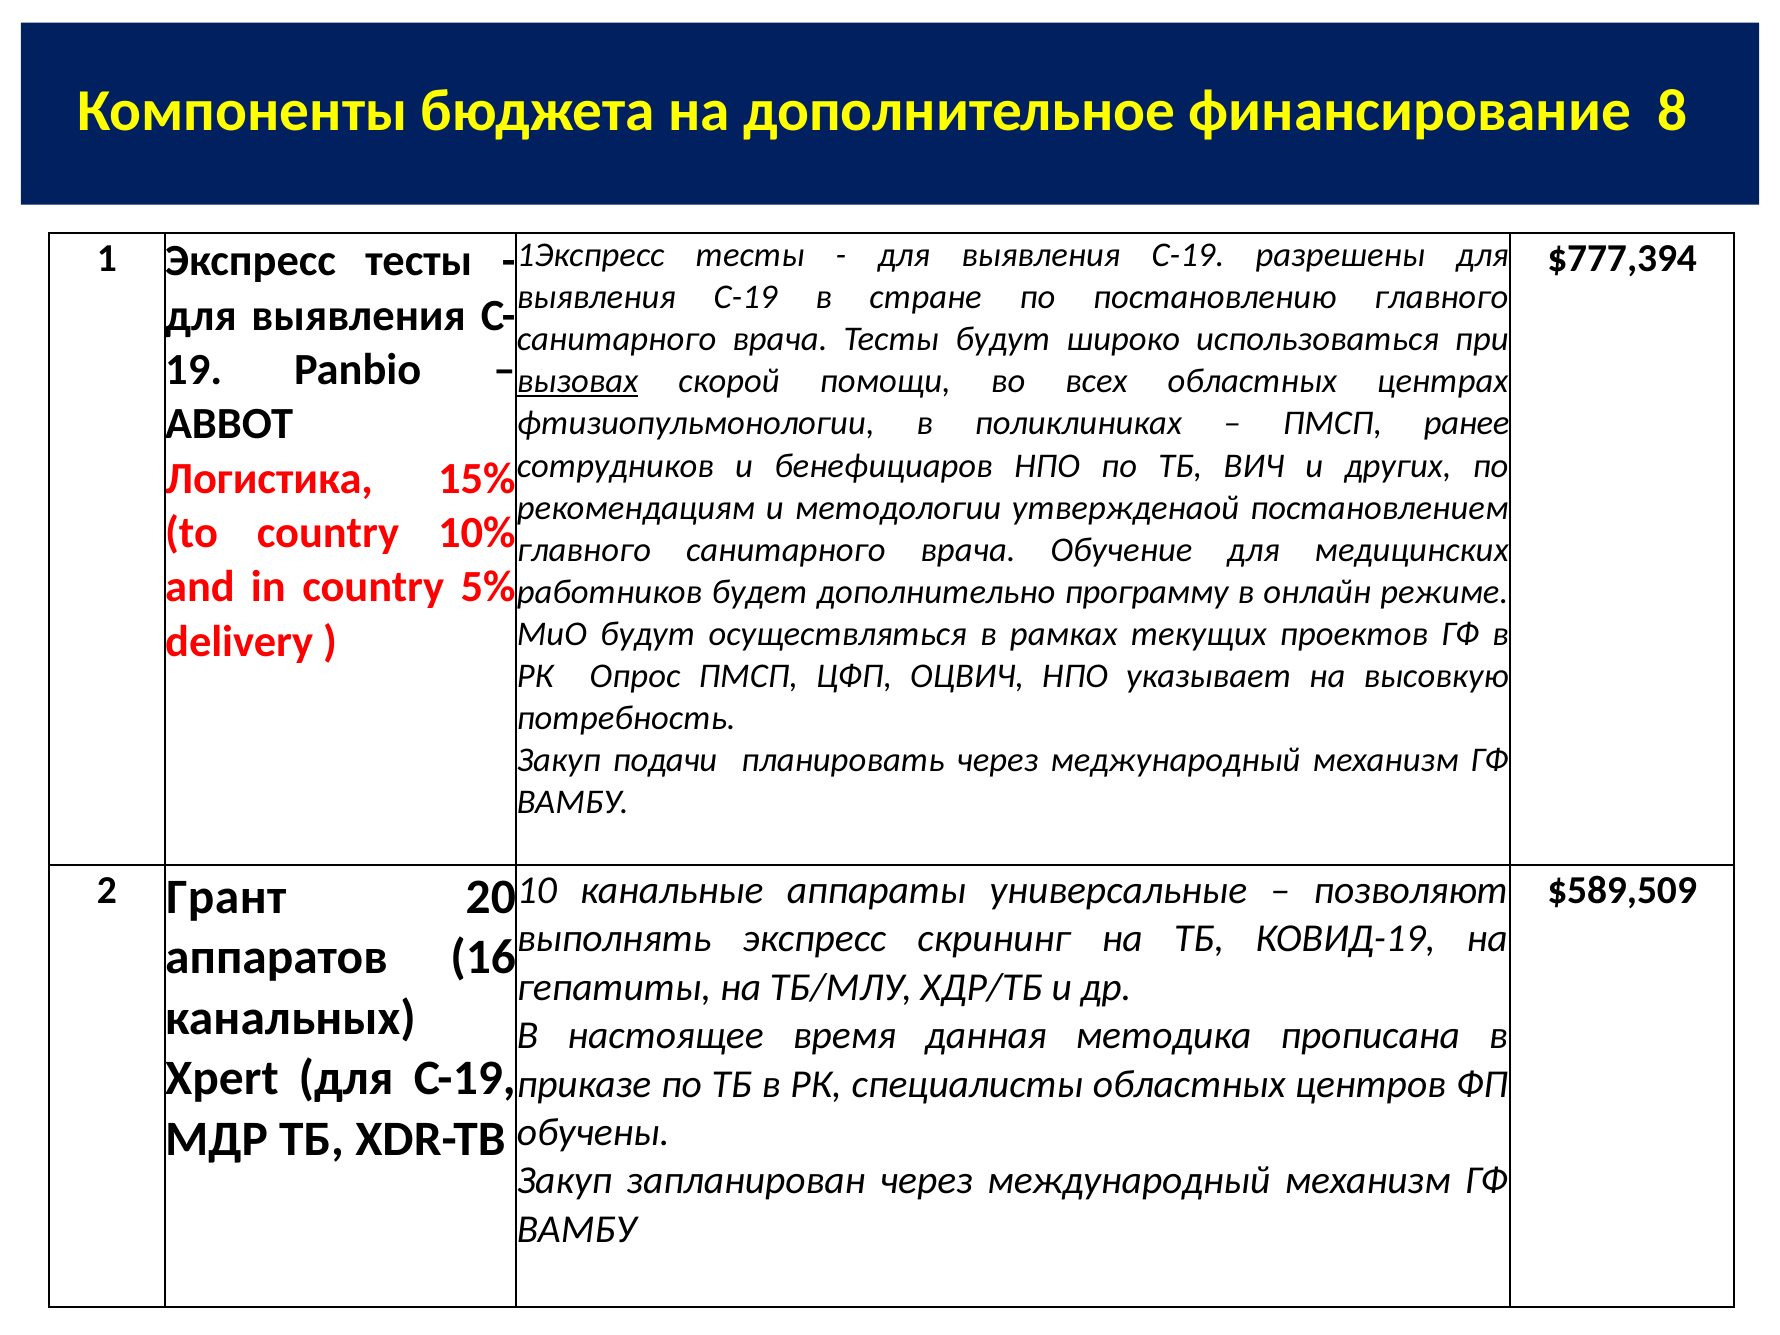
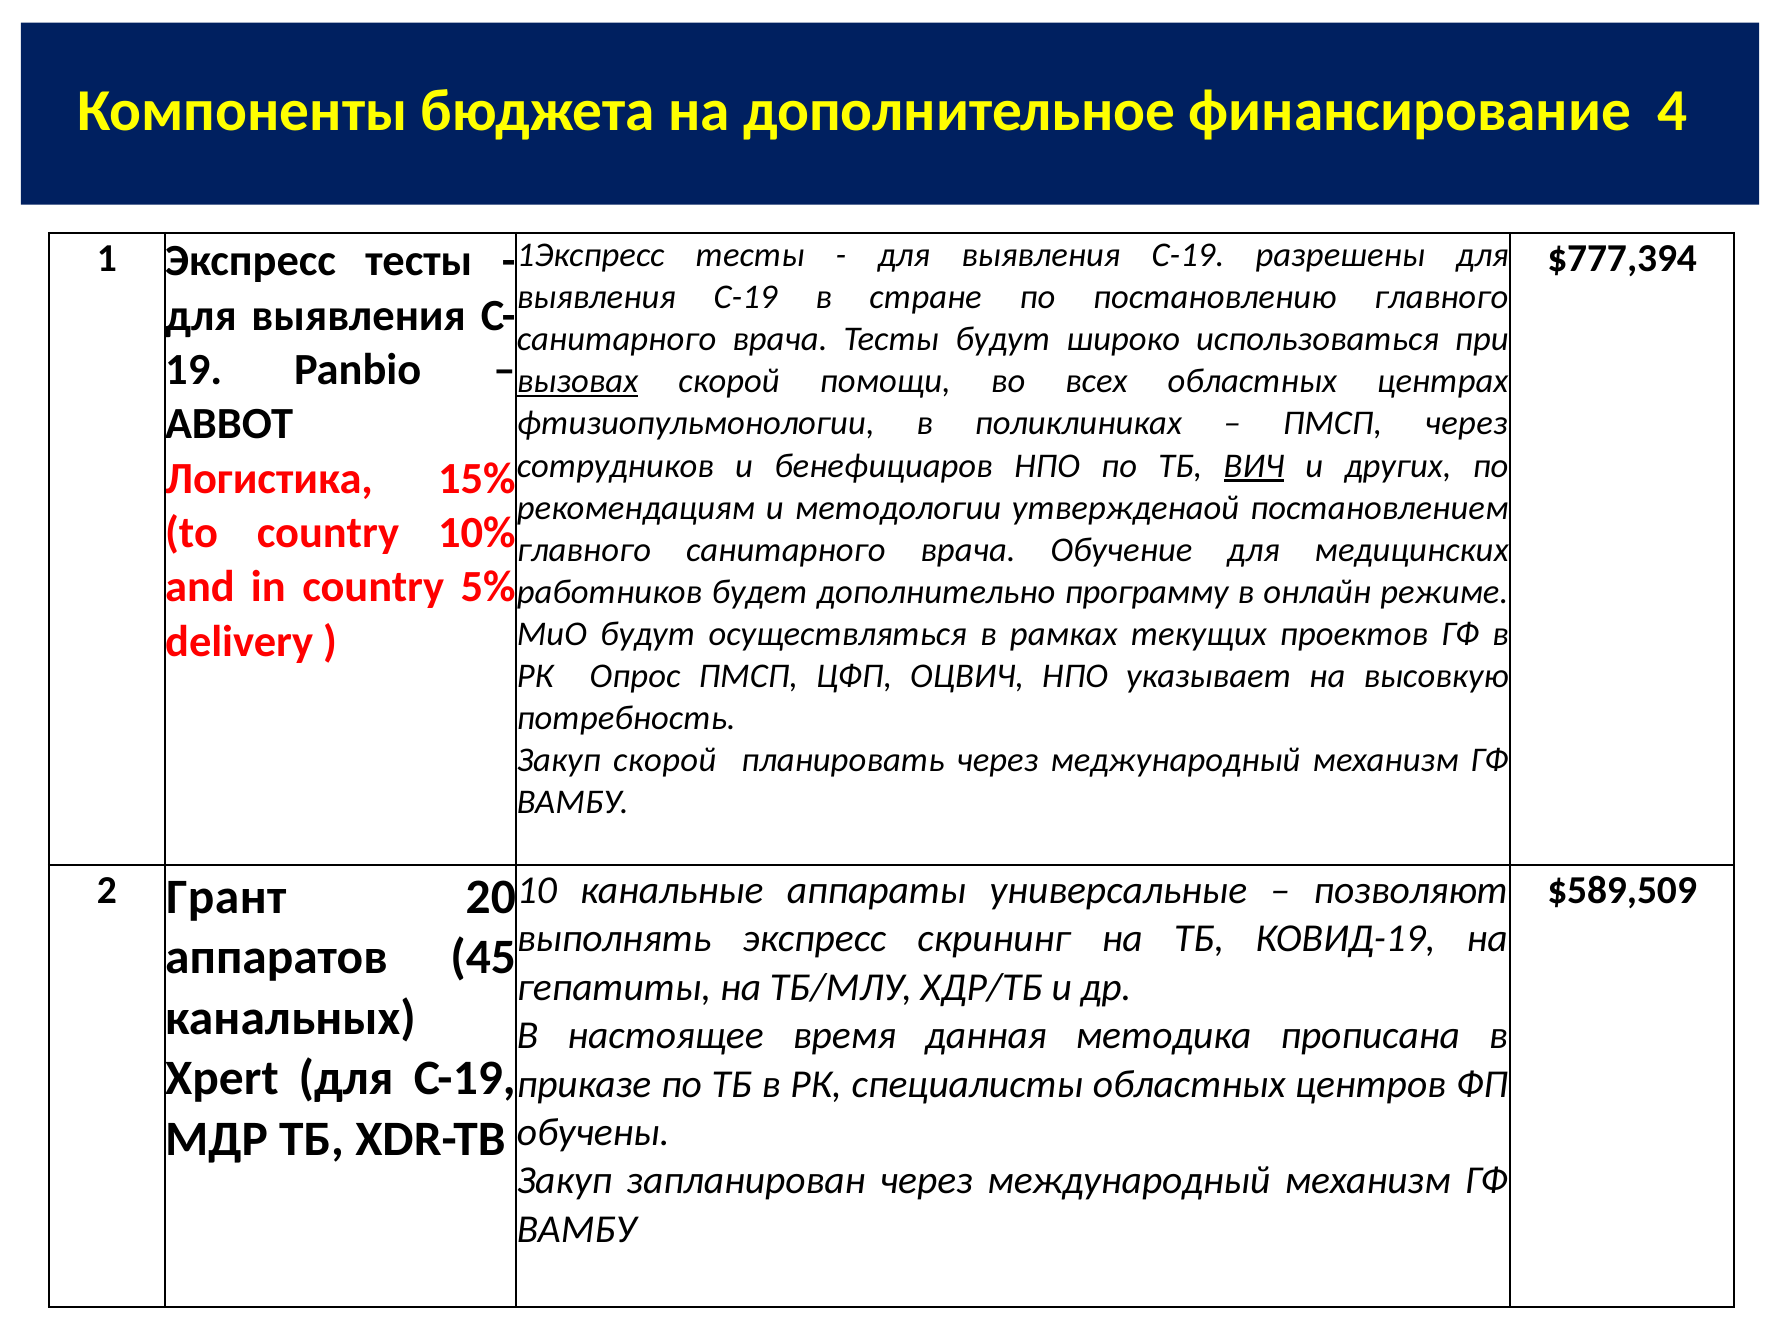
8: 8 -> 4
ПМСП ранее: ранее -> через
ВИЧ underline: none -> present
Закуп подачи: подачи -> скорой
16: 16 -> 45
